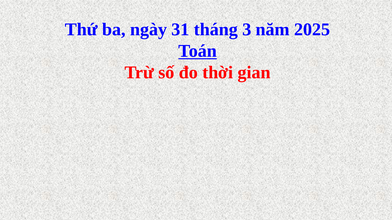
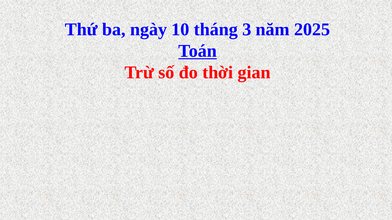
31: 31 -> 10
